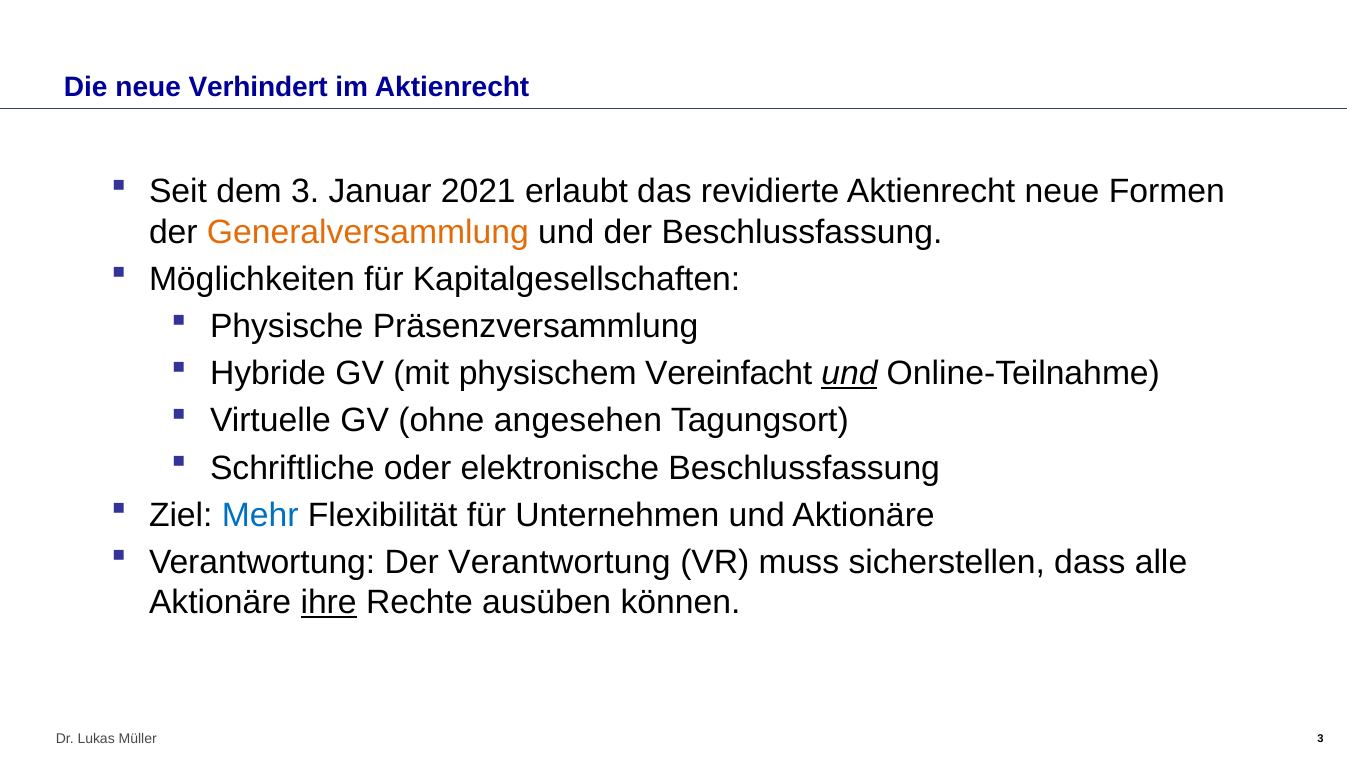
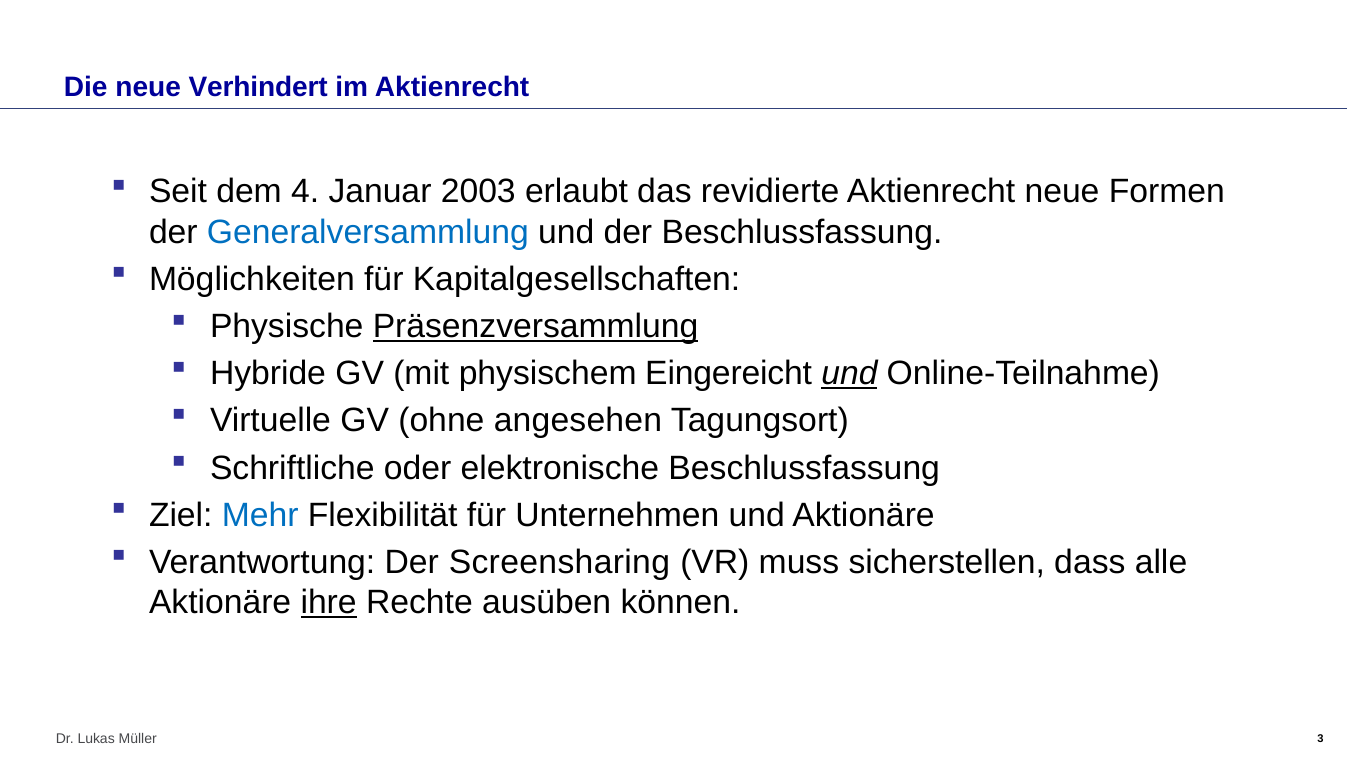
dem 3: 3 -> 4
2021: 2021 -> 2003
Generalversammlung colour: orange -> blue
Präsenzversammlung underline: none -> present
Vereinfacht: Vereinfacht -> Eingereicht
Der Verantwortung: Verantwortung -> Screensharing
